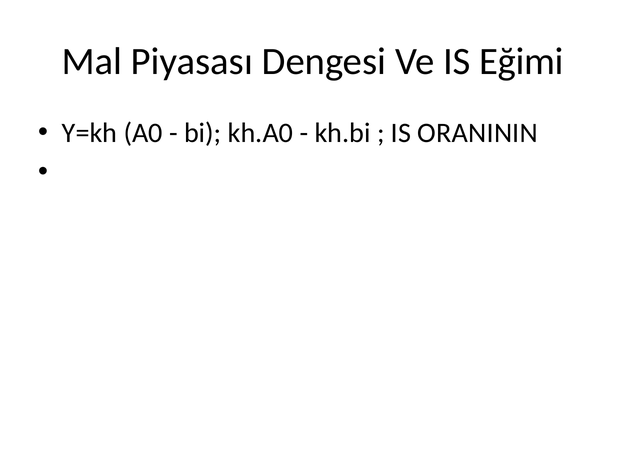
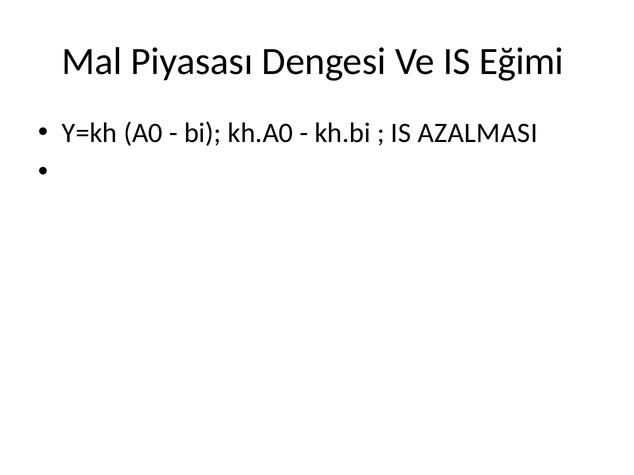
ORANININ: ORANININ -> AZALMASI
